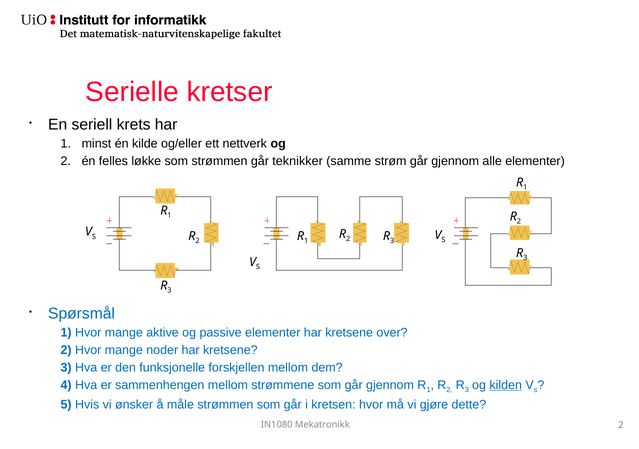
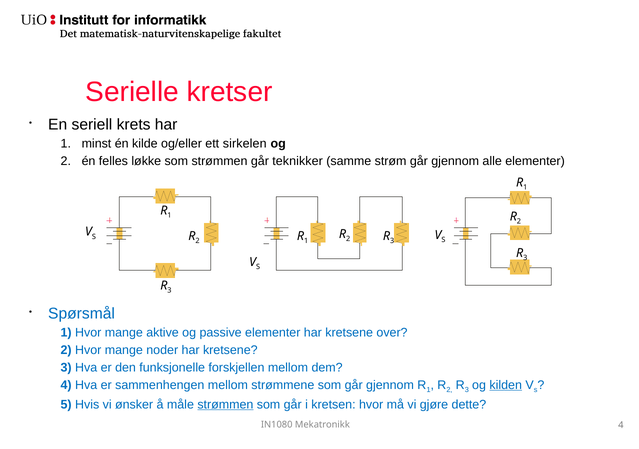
nettverk: nettverk -> sirkelen
strømmen at (225, 405) underline: none -> present
Mekatronikk 2: 2 -> 4
